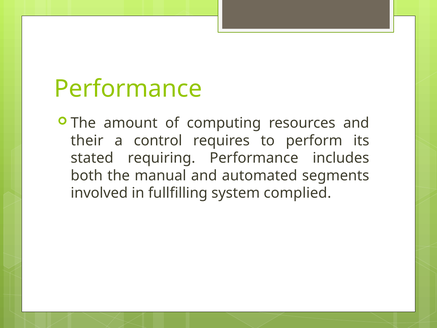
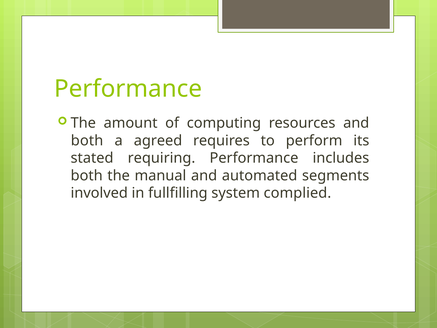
their at (87, 140): their -> both
control: control -> agreed
